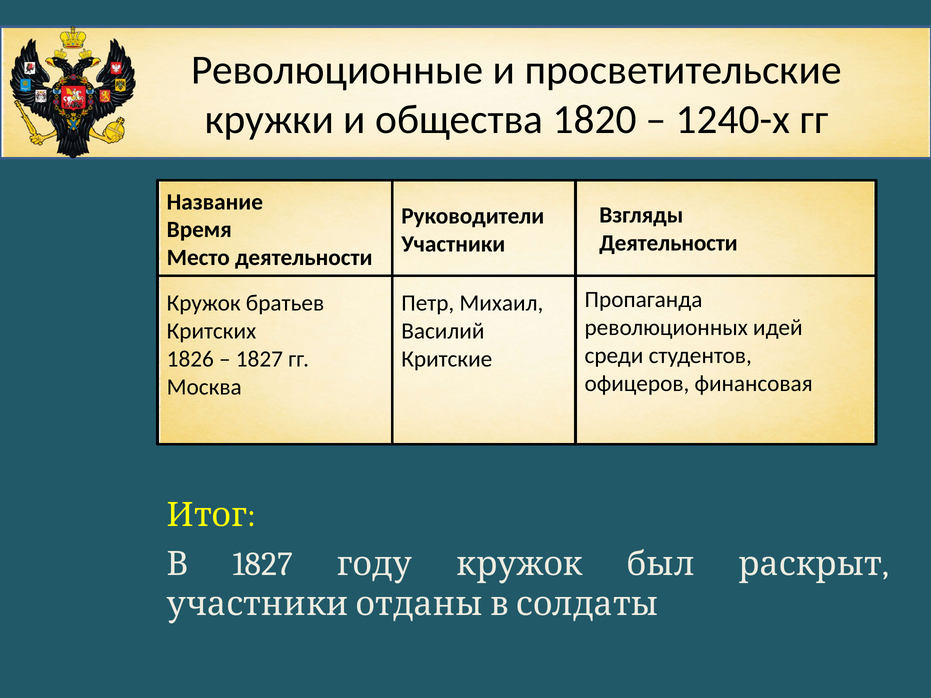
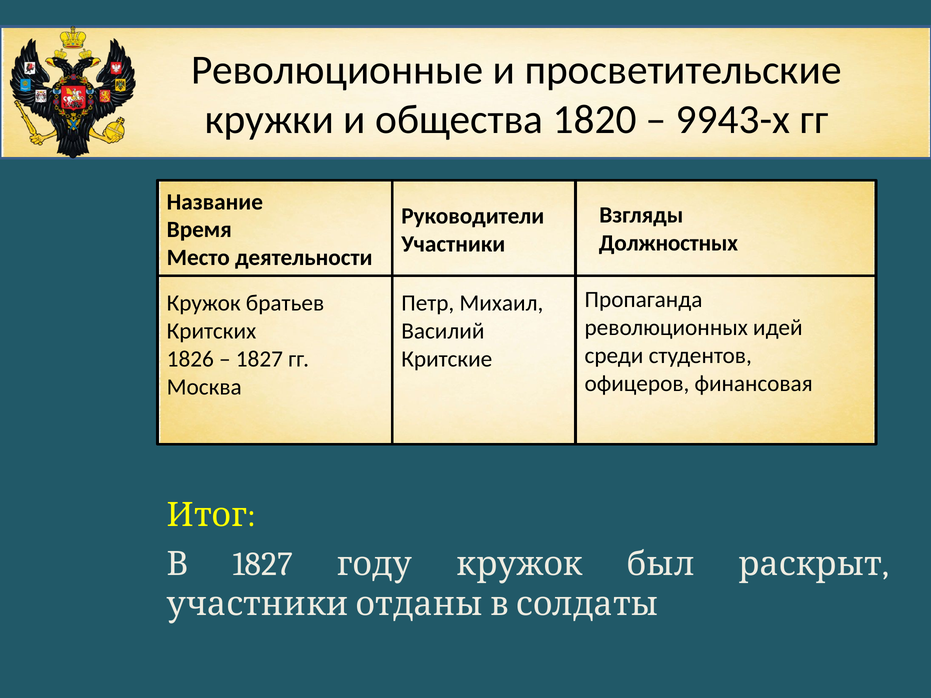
1240-х: 1240-х -> 9943-х
Деятельности at (668, 243): Деятельности -> Должностных
